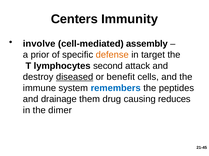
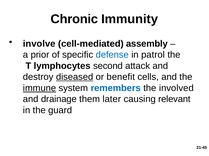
Centers: Centers -> Chronic
defense colour: orange -> blue
target: target -> patrol
immune underline: none -> present
peptides: peptides -> involved
drug: drug -> later
reduces: reduces -> relevant
dimer: dimer -> guard
